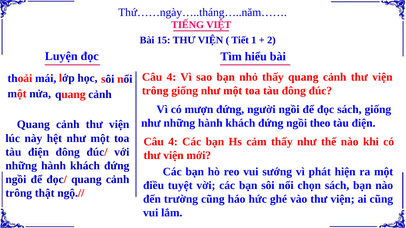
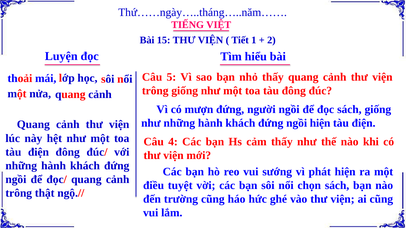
4 at (171, 77): 4 -> 5
ngồi theo: theo -> hiện
